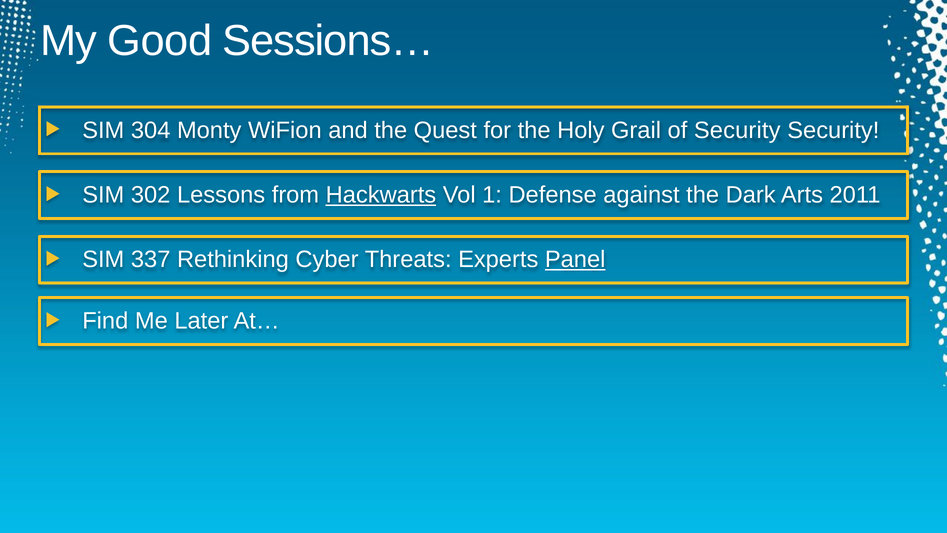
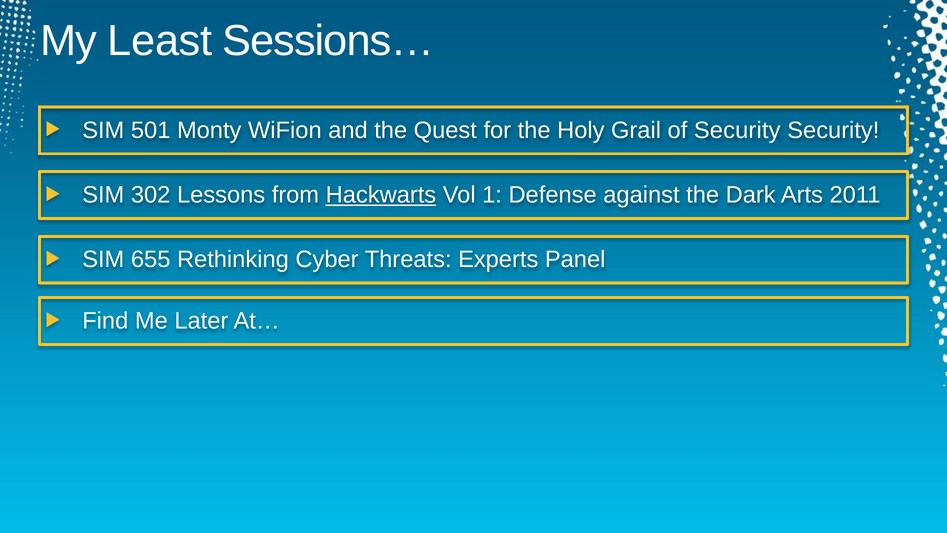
Good: Good -> Least
304: 304 -> 501
337: 337 -> 655
Panel underline: present -> none
